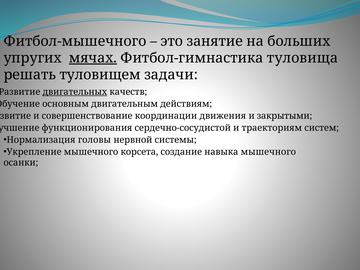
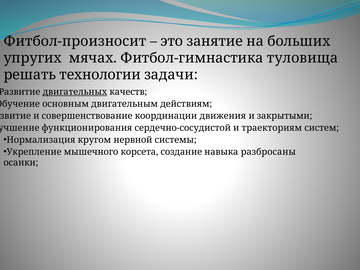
Фитбол-мышечного: Фитбол-мышечного -> Фитбол-произносит
мячах underline: present -> none
туловищем: туловищем -> технологии
головы: головы -> кругом
навыка мышечного: мышечного -> разбросаны
